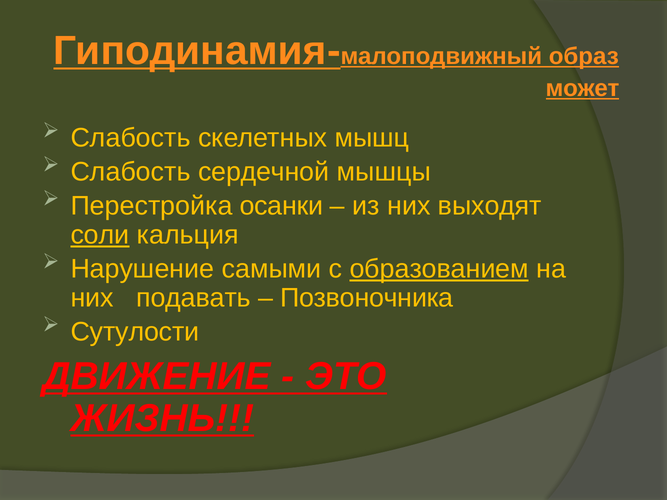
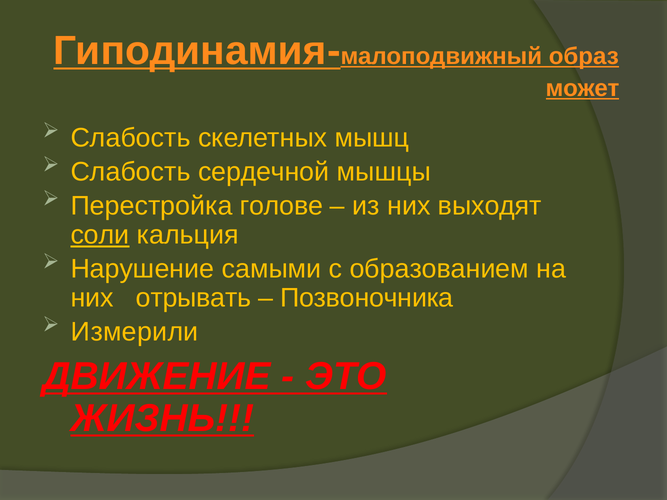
осанки: осанки -> голове
образованием underline: present -> none
подавать: подавать -> отрывать
Сутулости: Сутулости -> Измерили
